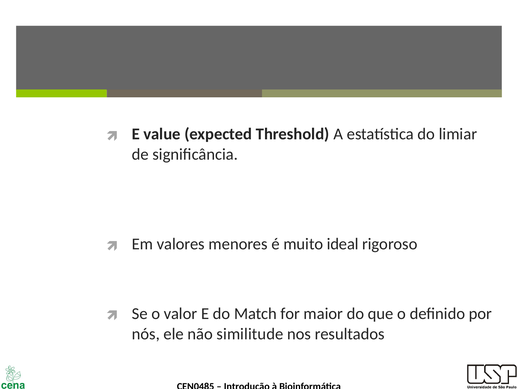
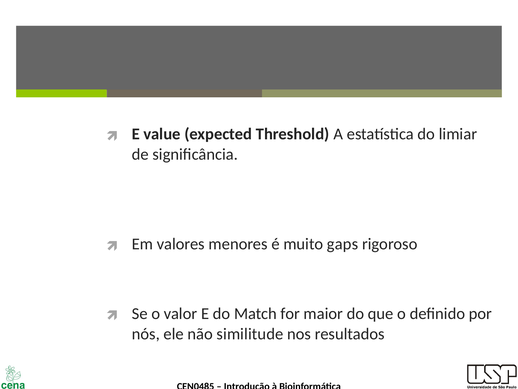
ideal: ideal -> gaps
